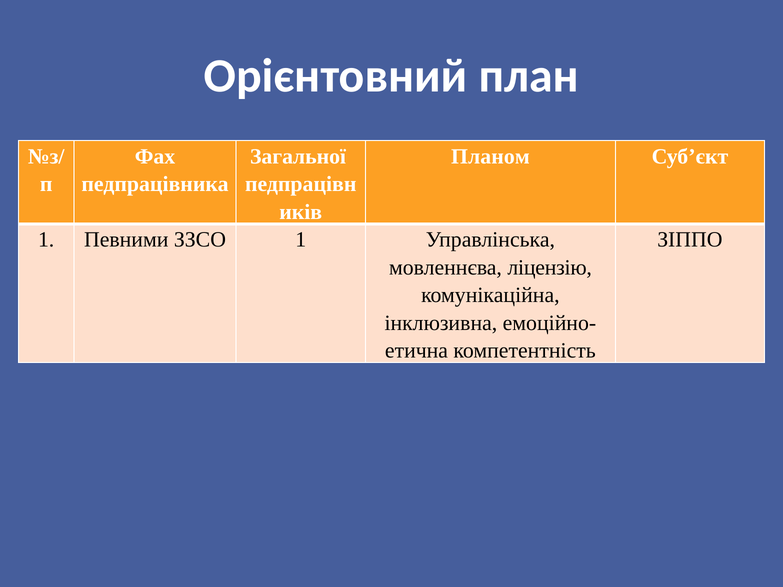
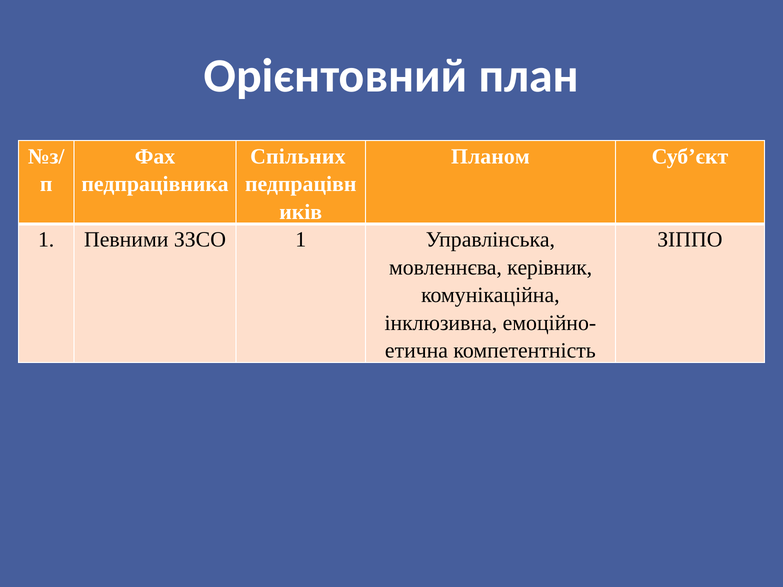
Загальної: Загальної -> Спільних
ліцензію: ліцензію -> керівник
